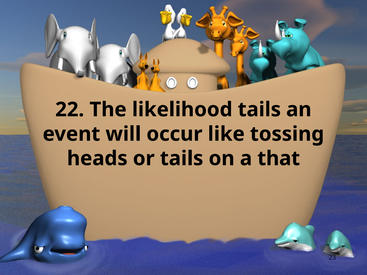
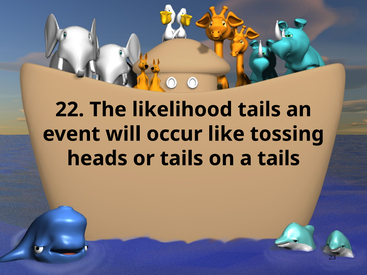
a that: that -> tails
